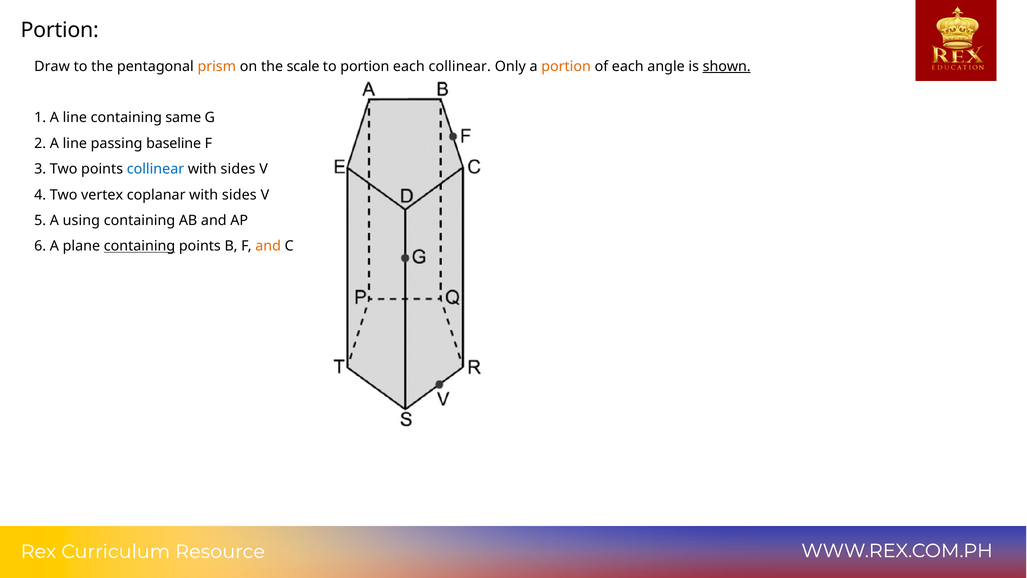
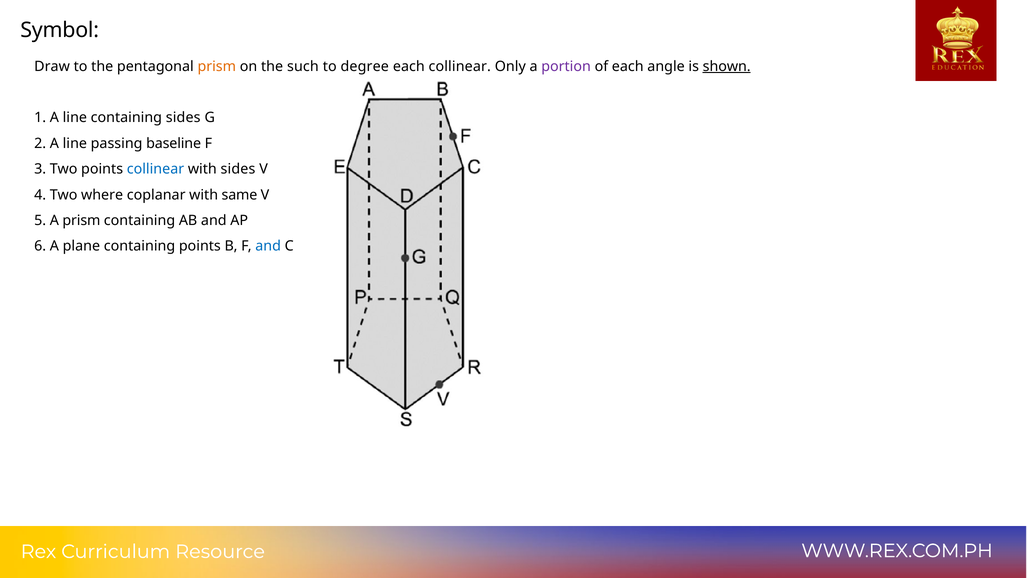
Portion at (60, 30): Portion -> Symbol
scale: scale -> such
to portion: portion -> degree
portion at (566, 66) colour: orange -> purple
containing same: same -> sides
vertex: vertex -> where
coplanar with sides: sides -> same
A using: using -> prism
containing at (140, 246) underline: present -> none
and at (268, 246) colour: orange -> blue
